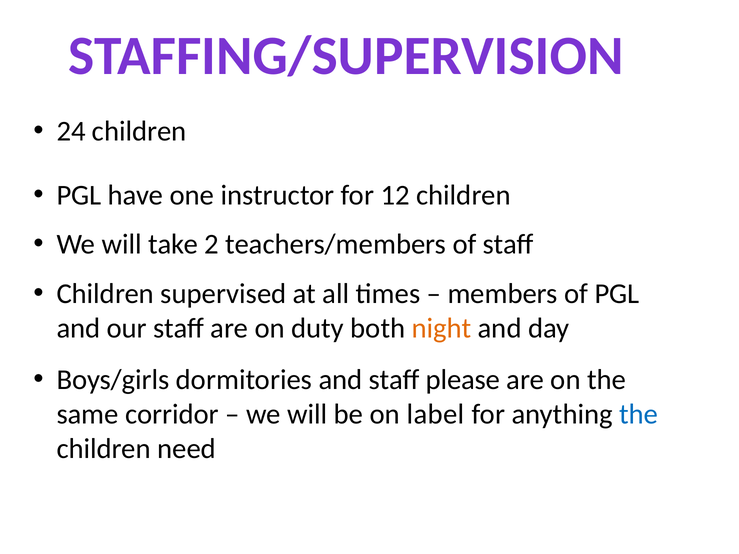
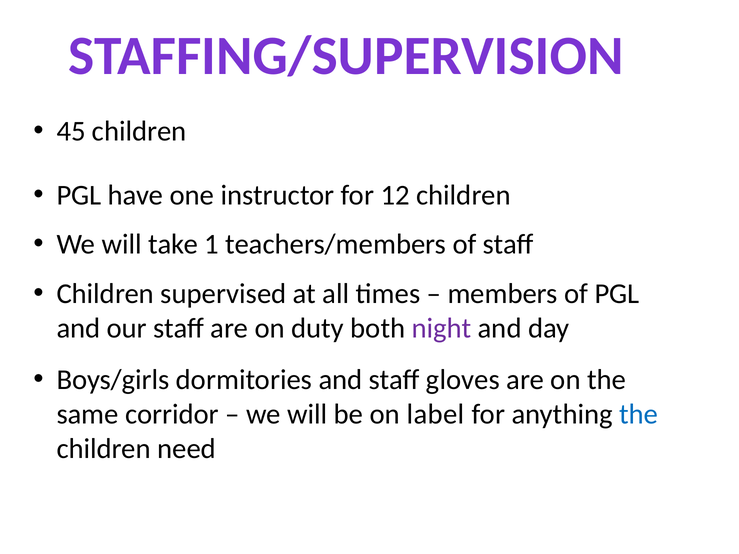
24: 24 -> 45
2: 2 -> 1
night colour: orange -> purple
please: please -> gloves
